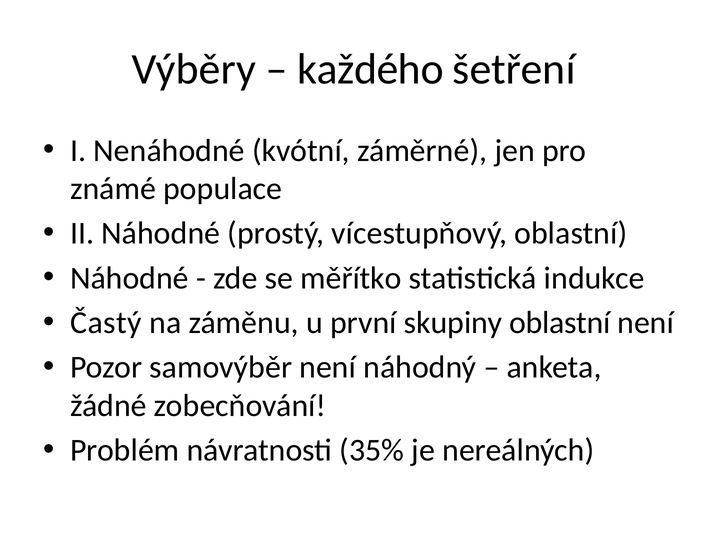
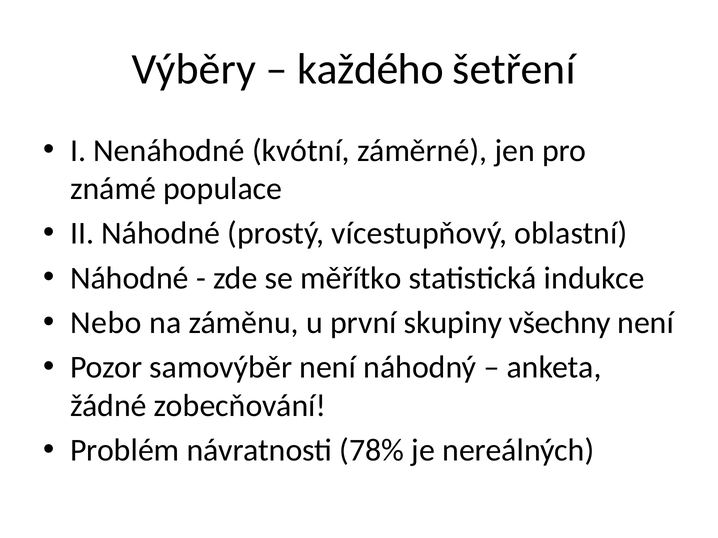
Častý: Častý -> Nebo
skupiny oblastní: oblastní -> všechny
35%: 35% -> 78%
